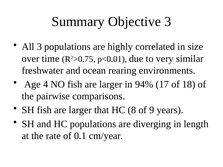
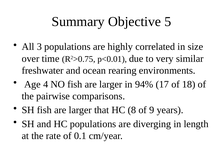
Objective 3: 3 -> 5
